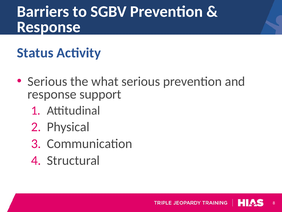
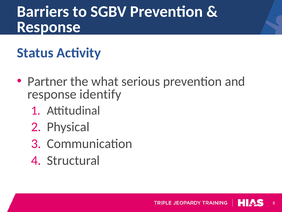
Serious at (47, 81): Serious -> Partner
support: support -> identify
